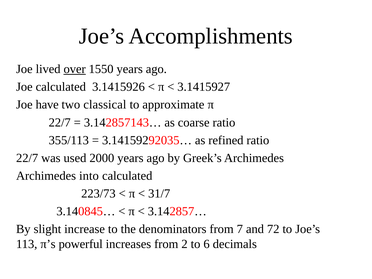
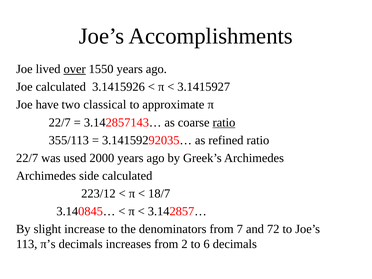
ratio at (224, 122) underline: none -> present
into: into -> side
223/73: 223/73 -> 223/12
31/7: 31/7 -> 18/7
π’s powerful: powerful -> decimals
